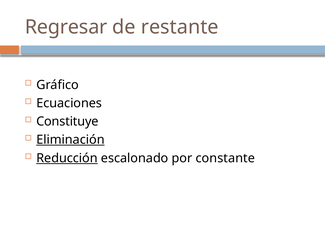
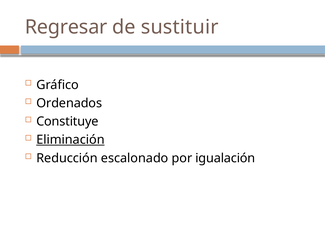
restante: restante -> sustituir
Ecuaciones: Ecuaciones -> Ordenados
Reducción underline: present -> none
constante: constante -> igualación
